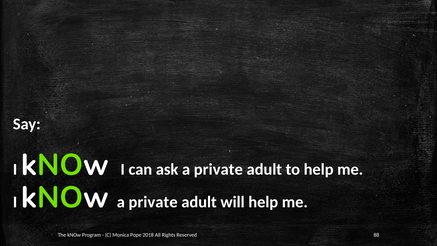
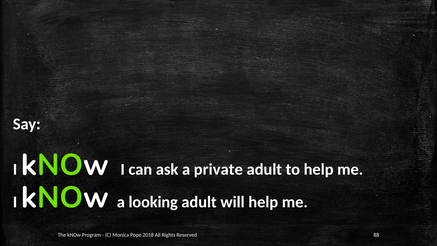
kNOw a private: private -> looking
